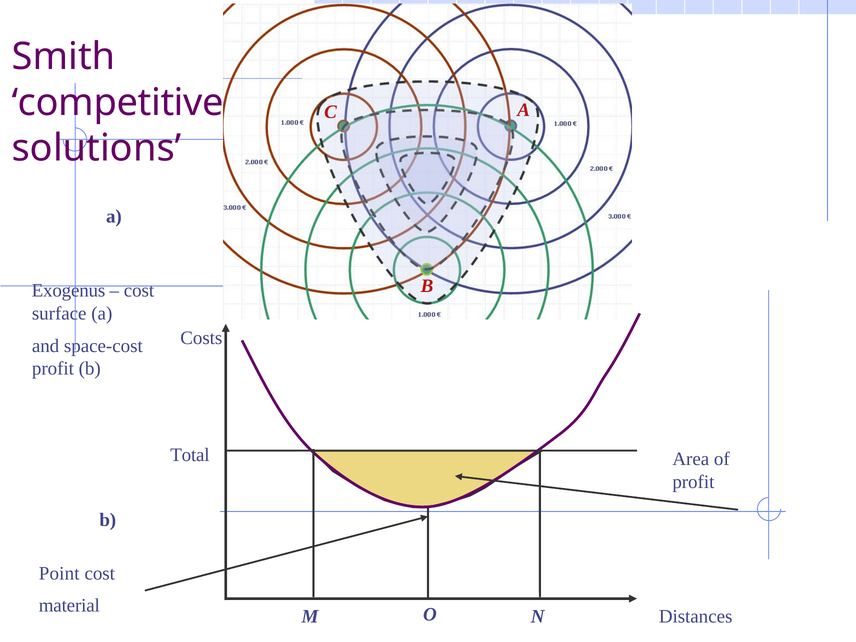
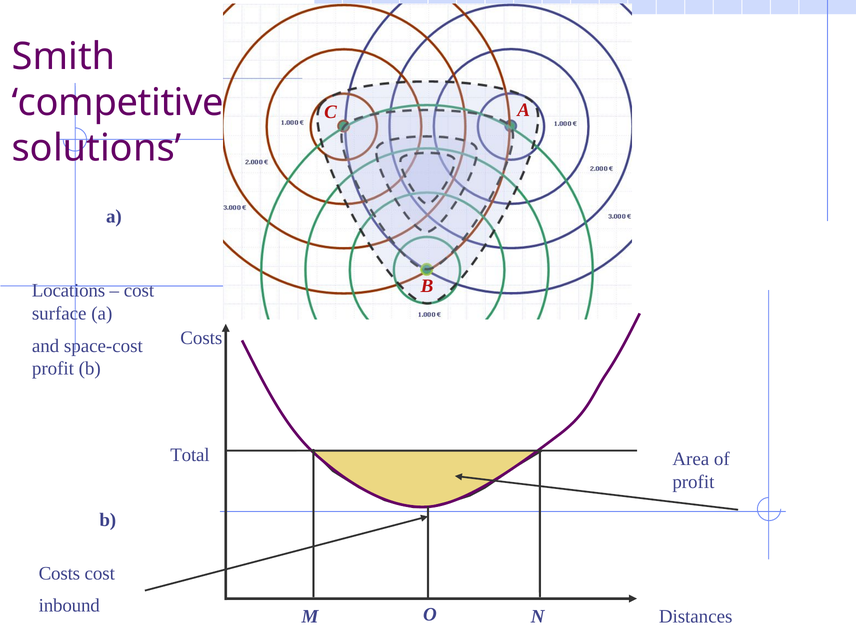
Exogenus: Exogenus -> Locations
Point at (59, 573): Point -> Costs
material: material -> inbound
